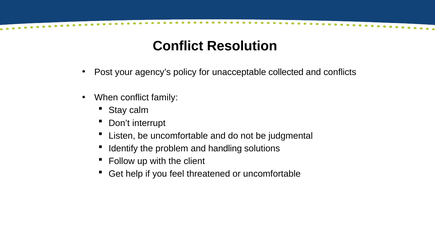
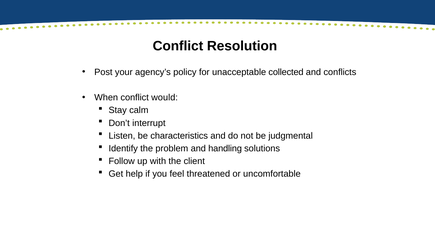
family: family -> would
be uncomfortable: uncomfortable -> characteristics
